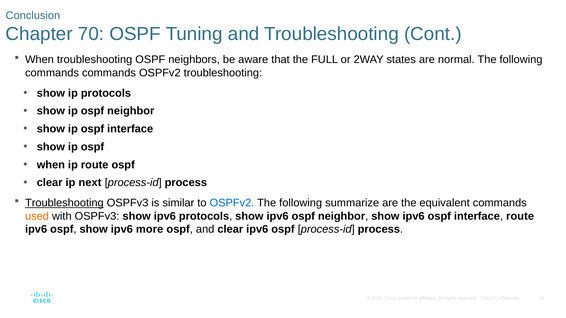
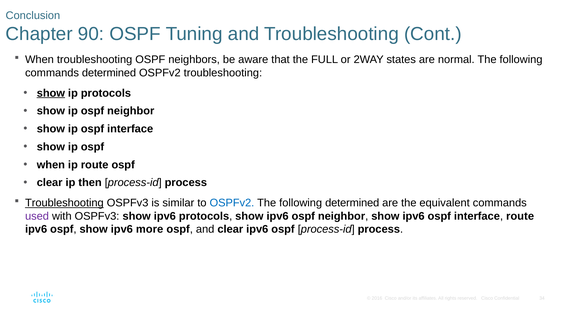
70: 70 -> 90
commands commands: commands -> determined
show at (51, 93) underline: none -> present
next: next -> then
following summarize: summarize -> determined
used colour: orange -> purple
